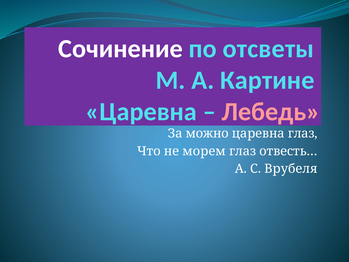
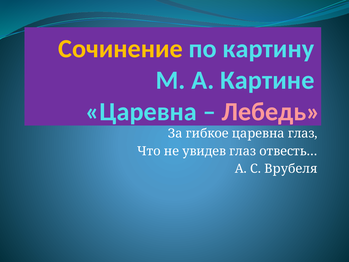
Сочинение colour: white -> yellow
отсветы: отсветы -> картину
можно: можно -> гибкое
морем: морем -> увидев
